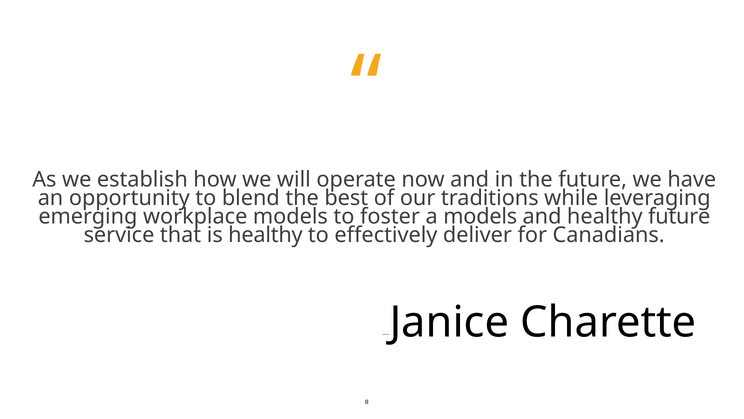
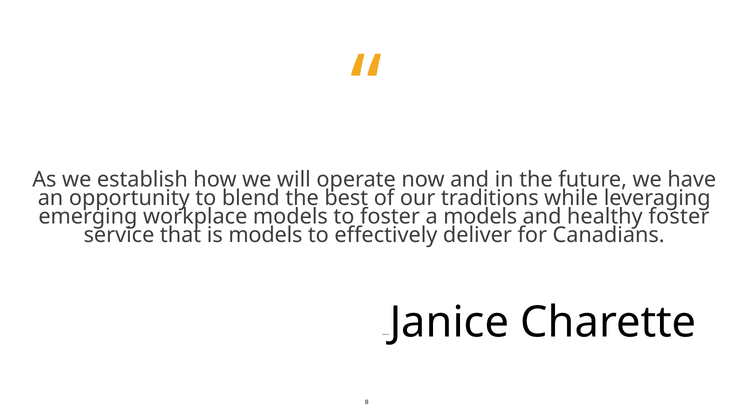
healthy future: future -> foster
is healthy: healthy -> models
